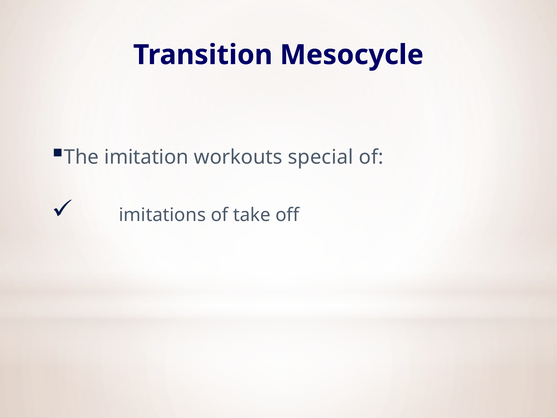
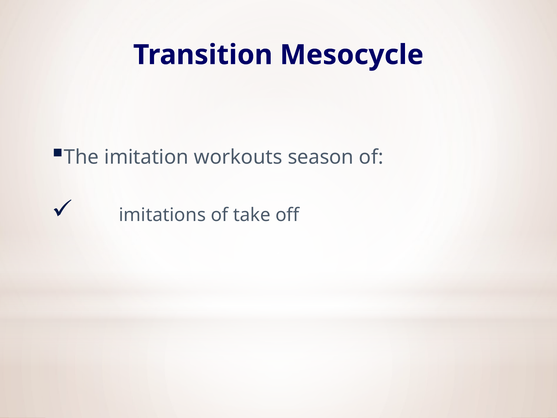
special: special -> season
